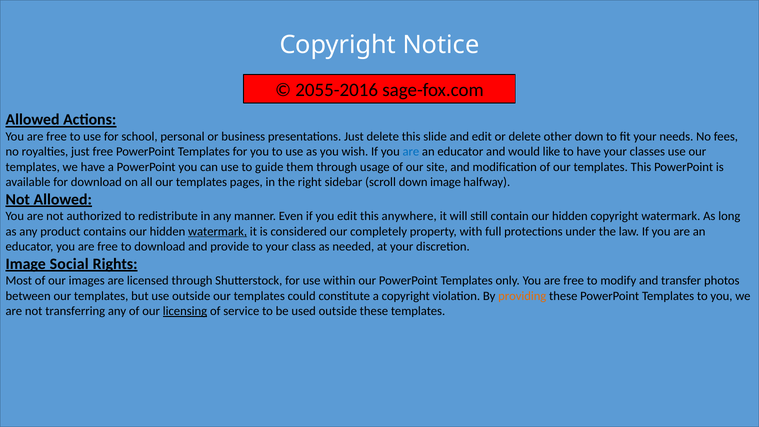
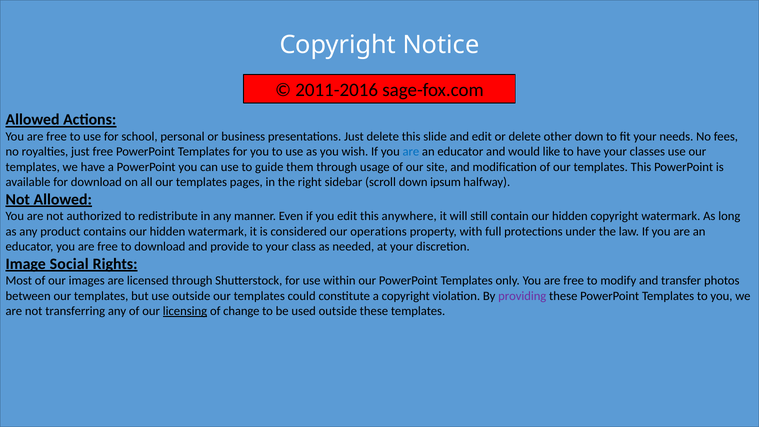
2055-2016: 2055-2016 -> 2011-2016
down image: image -> ipsum
watermark at (218, 231) underline: present -> none
completely: completely -> operations
providing colour: orange -> purple
service: service -> change
